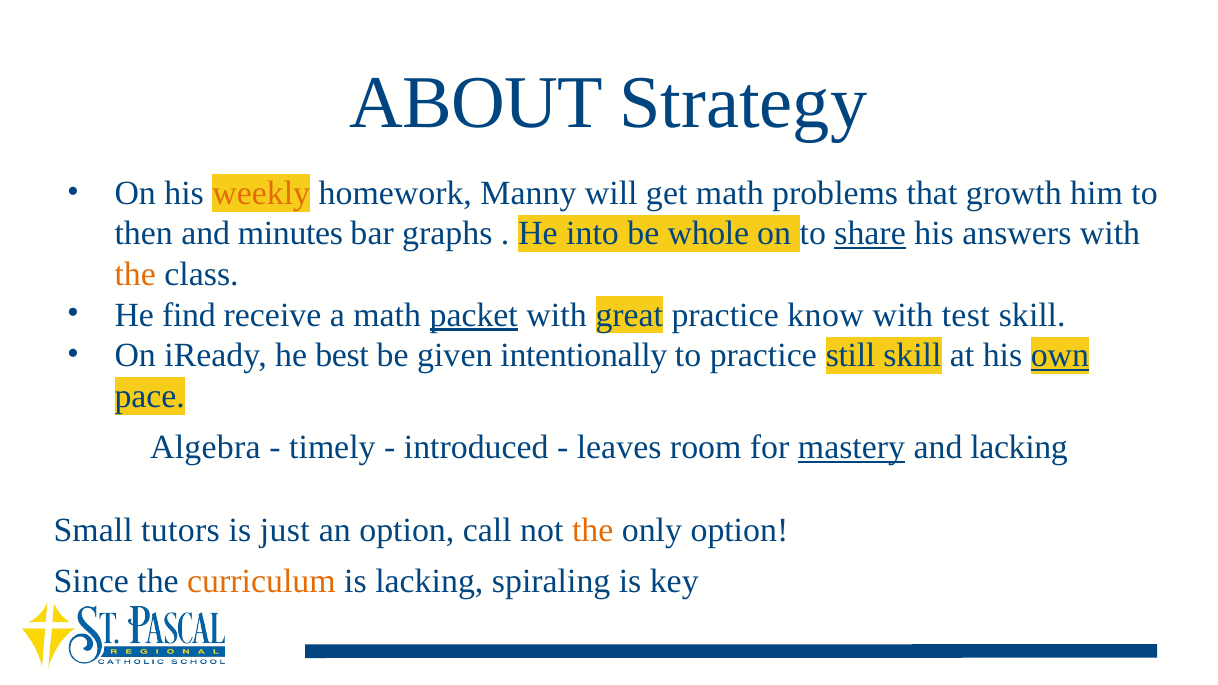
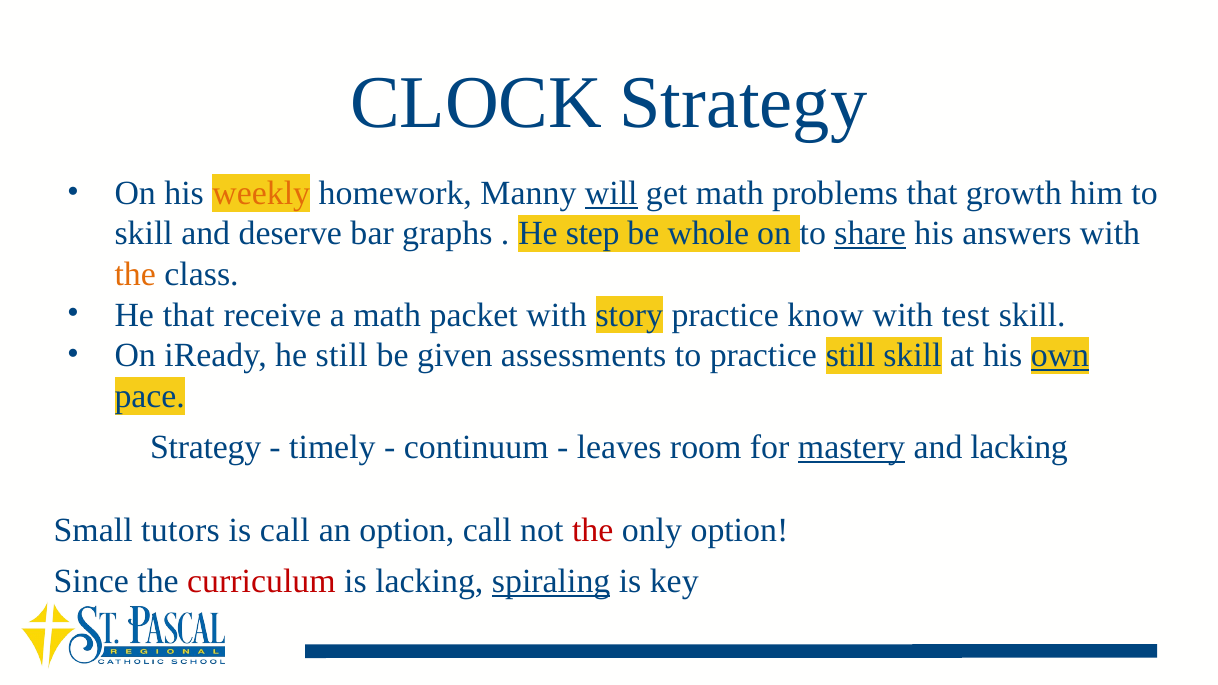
ABOUT: ABOUT -> CLOCK
will underline: none -> present
then at (144, 234): then -> skill
minutes: minutes -> deserve
into: into -> step
He find: find -> that
packet underline: present -> none
great: great -> story
he best: best -> still
intentionally: intentionally -> assessments
Algebra at (205, 448): Algebra -> Strategy
introduced: introduced -> continuum
is just: just -> call
the at (593, 530) colour: orange -> red
curriculum colour: orange -> red
spiraling underline: none -> present
